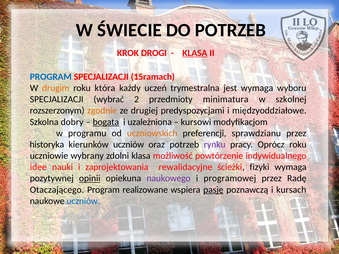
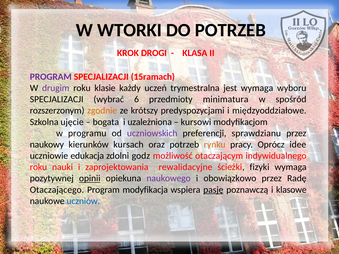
ŚWIECIE: ŚWIECIE -> WTORKI
KLASA at (195, 53) underline: present -> none
PROGRAM at (51, 77) colour: blue -> purple
drugim colour: orange -> purple
która: która -> klasie
2: 2 -> 6
szkolnej: szkolnej -> spośród
drugiej: drugiej -> krótszy
dobry: dobry -> ujęcie
bogata underline: present -> none
uczniowskich colour: orange -> purple
historyka: historyka -> naukowy
kierunków uczniów: uczniów -> kursach
rynku colour: purple -> orange
Oprócz roku: roku -> idee
wybrany: wybrany -> edukacja
zdolni klasa: klasa -> godz
powtórzenie: powtórzenie -> otaczającym
idee at (38, 167): idee -> roku
programowej: programowej -> obowiązkowo
realizowane: realizowane -> modyfikacja
kursach: kursach -> klasowe
